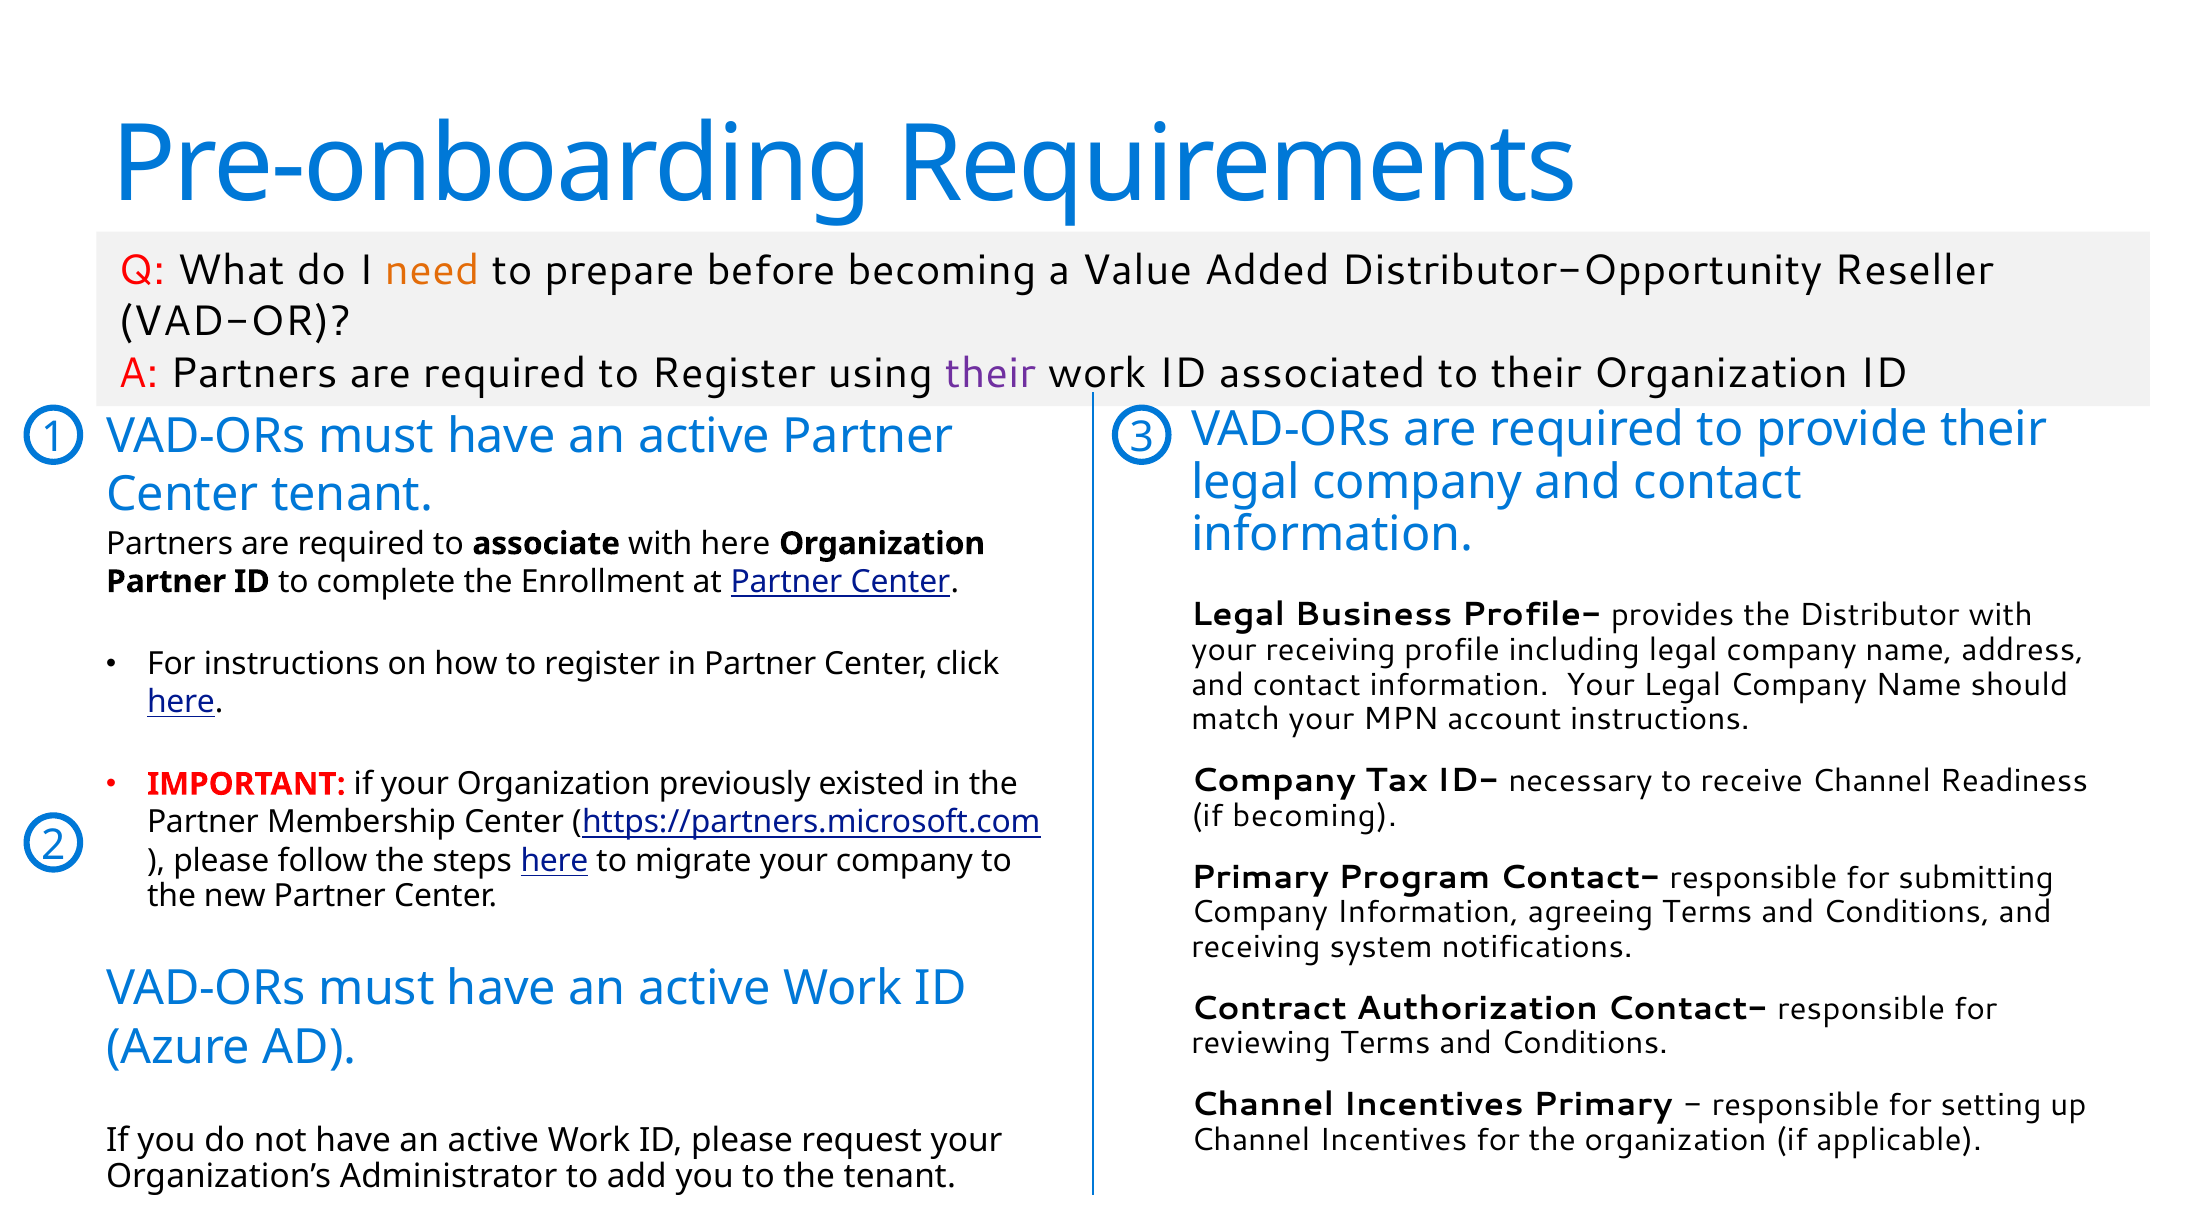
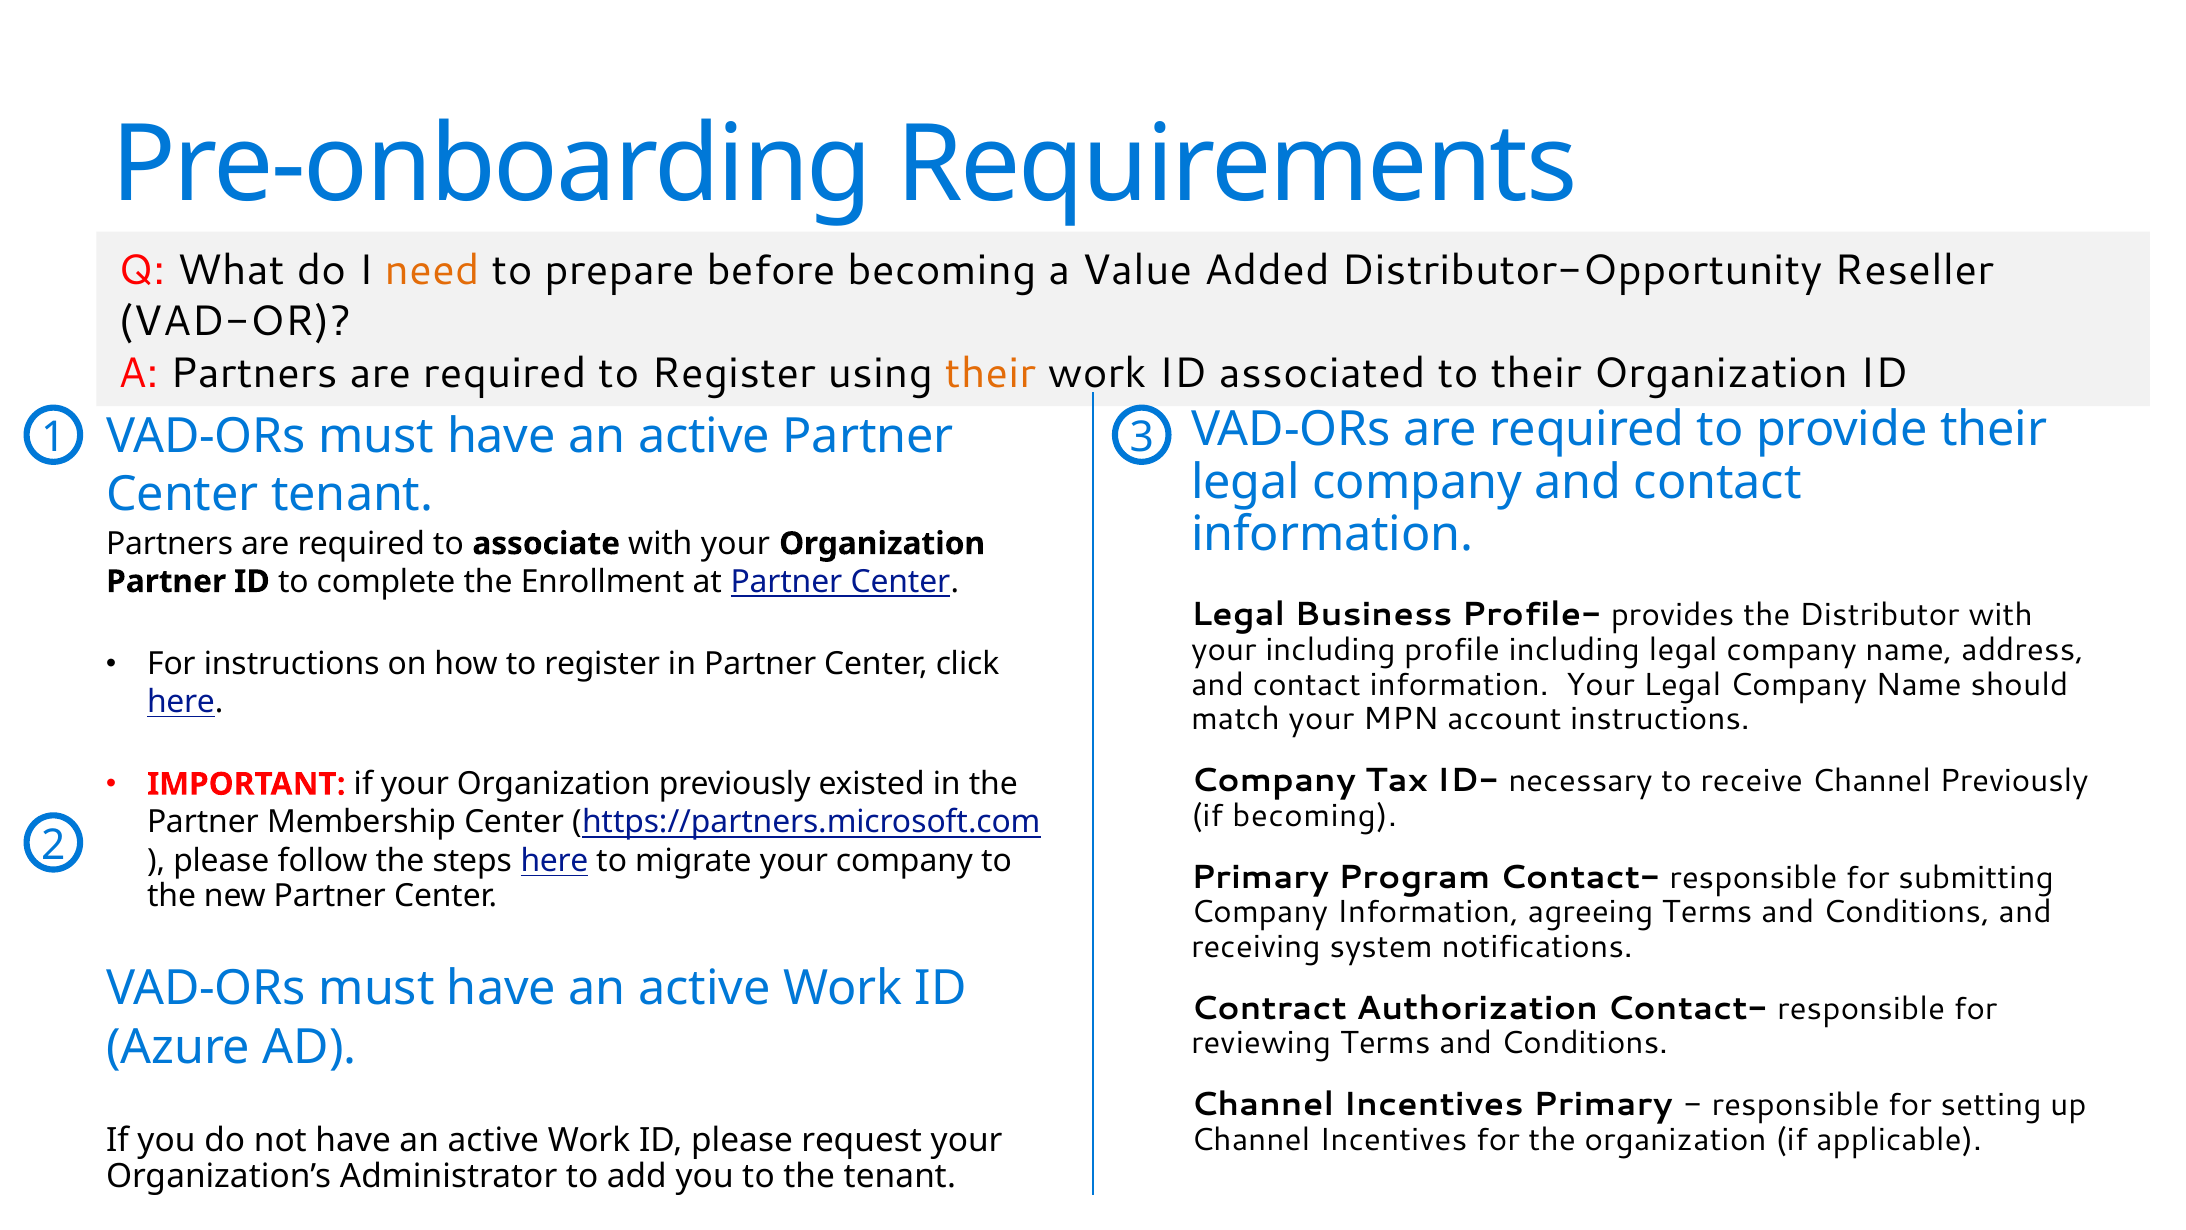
their at (990, 373) colour: purple -> orange
associate with here: here -> your
your receiving: receiving -> including
Channel Readiness: Readiness -> Previously
